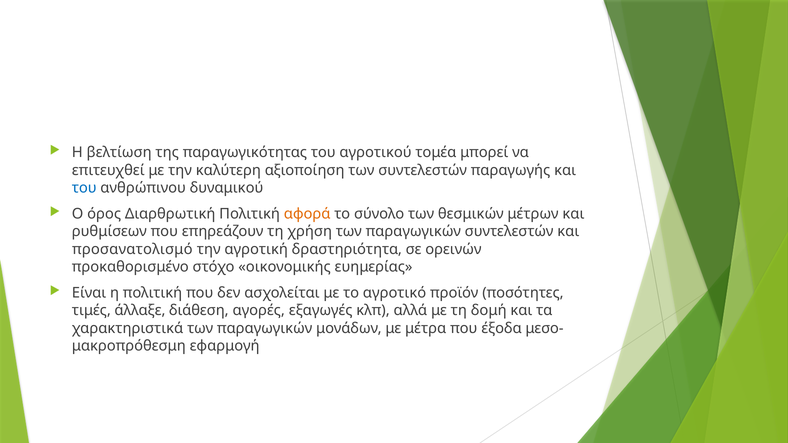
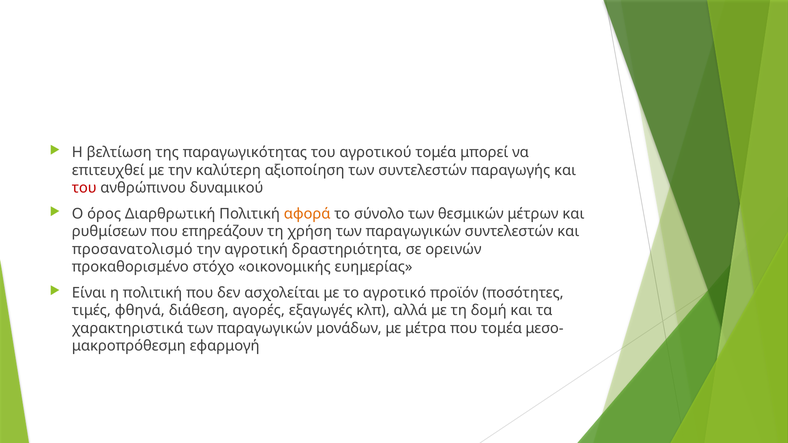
του at (84, 188) colour: blue -> red
άλλαξε: άλλαξε -> φθηνά
που έξοδα: έξοδα -> τομέα
